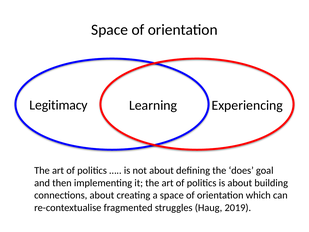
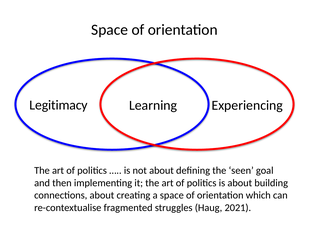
does: does -> seen
2019: 2019 -> 2021
